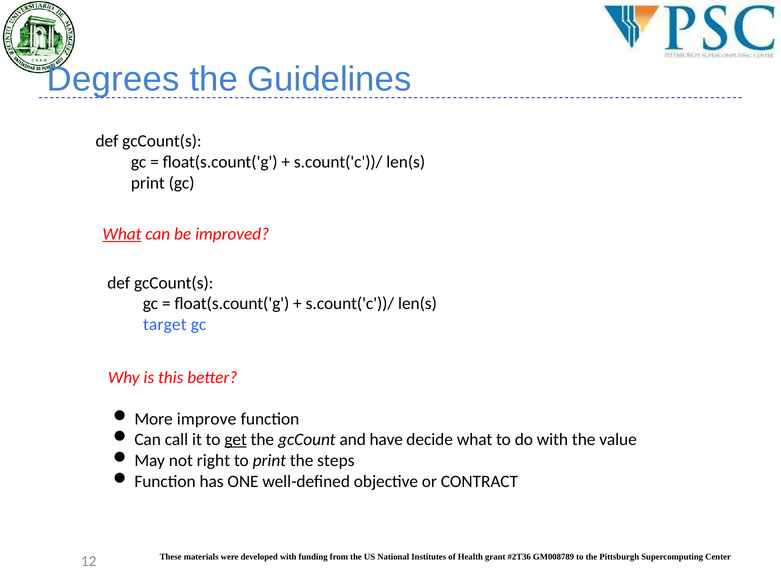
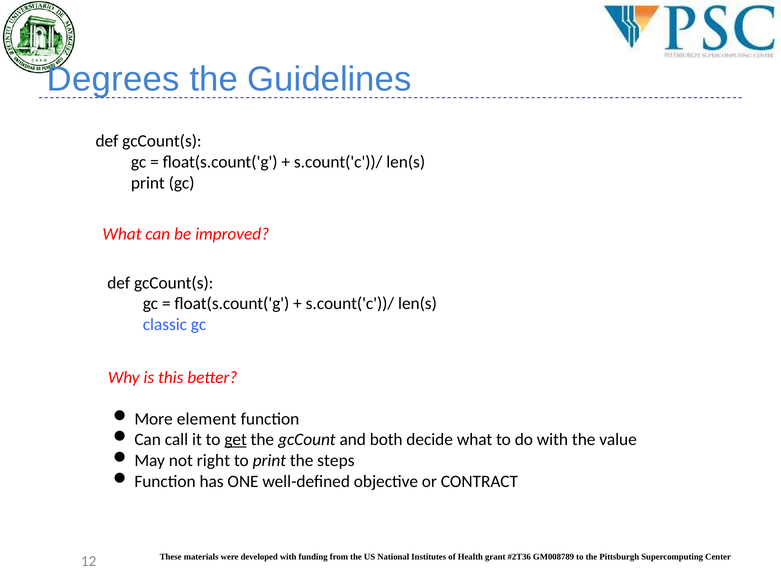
What at (122, 234) underline: present -> none
target: target -> classic
improve: improve -> element
have: have -> both
